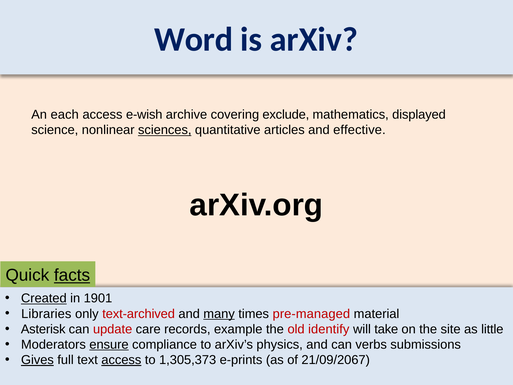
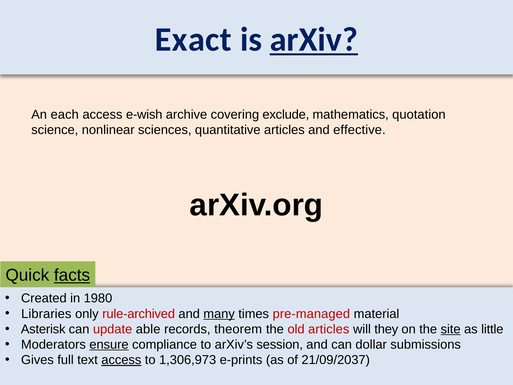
Word: Word -> Exact
arXiv underline: none -> present
displayed: displayed -> quotation
sciences underline: present -> none
Created underline: present -> none
1901: 1901 -> 1980
text-archived: text-archived -> rule-archived
care: care -> able
example: example -> theorem
old identify: identify -> articles
take: take -> they
site underline: none -> present
physics: physics -> session
verbs: verbs -> dollar
Gives underline: present -> none
1,305,373: 1,305,373 -> 1,306,973
21/09/2067: 21/09/2067 -> 21/09/2037
